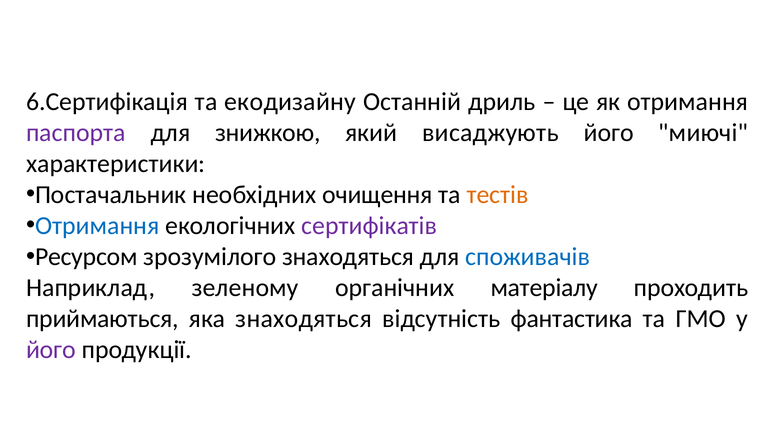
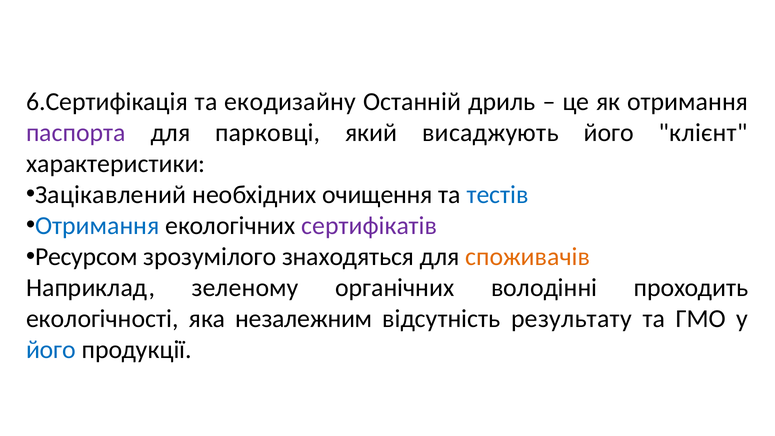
знижкою: знижкою -> парковці
миючі: миючі -> клієнт
Постачальник: Постачальник -> Зацікавлений
тестів colour: orange -> blue
споживачів colour: blue -> orange
матеріалу: матеріалу -> володінні
приймаються: приймаються -> екологічності
яка знаходяться: знаходяться -> незалежним
фантастика: фантастика -> результату
його at (51, 350) colour: purple -> blue
